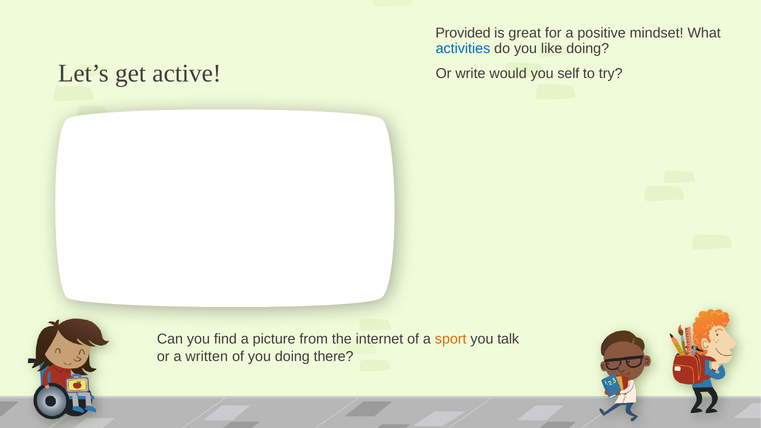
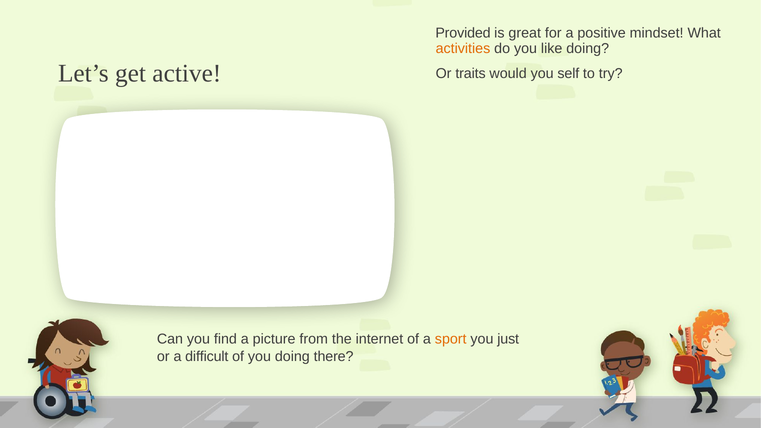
activities colour: blue -> orange
write: write -> traits
talk: talk -> just
written: written -> difficult
